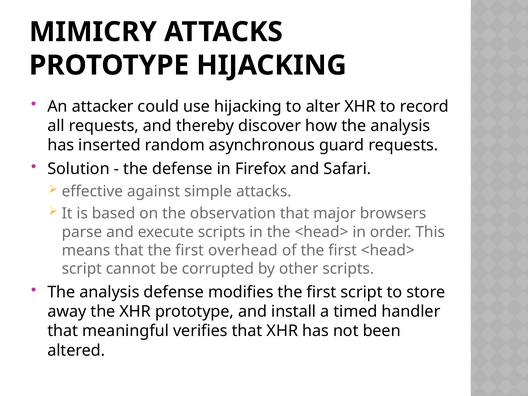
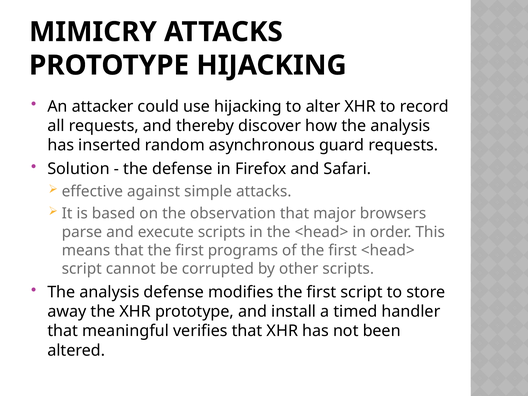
overhead: overhead -> programs
